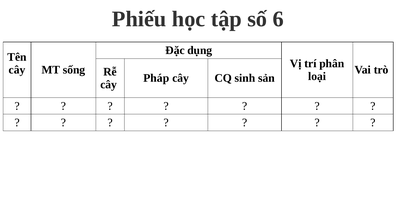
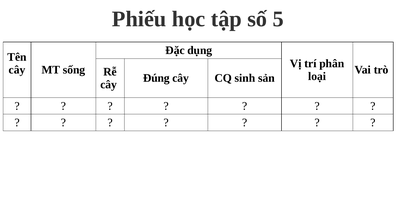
6: 6 -> 5
Pháp: Pháp -> Đúng
